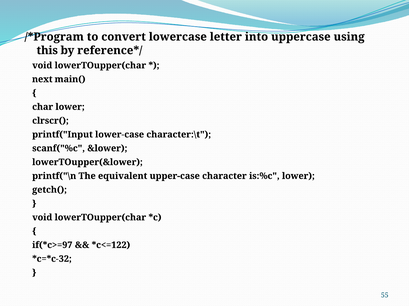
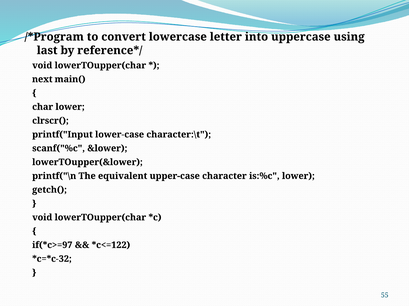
this: this -> last
